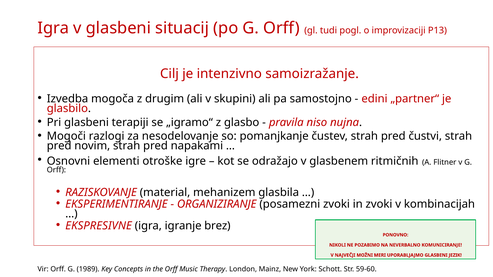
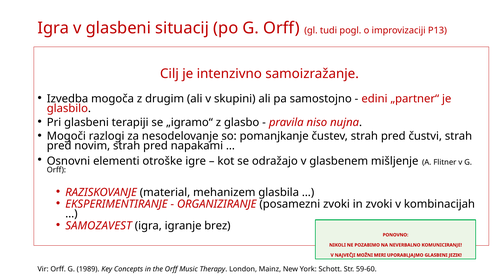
ritmičnih: ritmičnih -> mišljenje
EKSPRESIVNE: EKSPRESIVNE -> SAMOZAVEST
